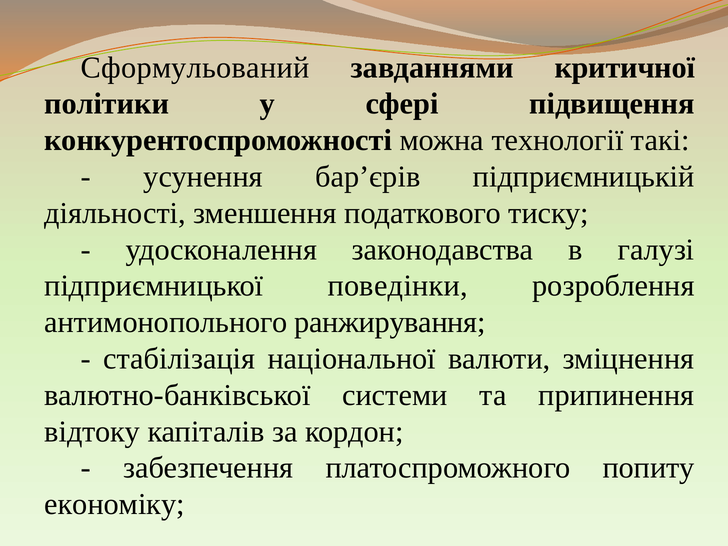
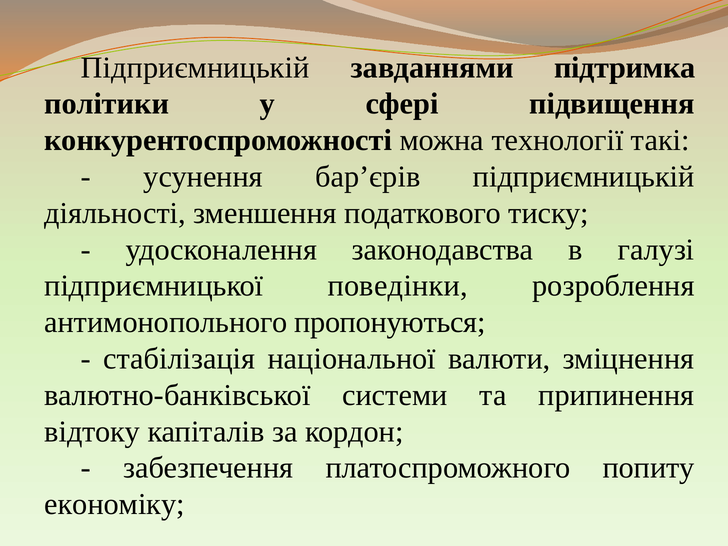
Сформульований at (195, 68): Сформульований -> Підприємницькій
критичної: критичної -> підтримка
ранжирування: ранжирування -> пропонуються
